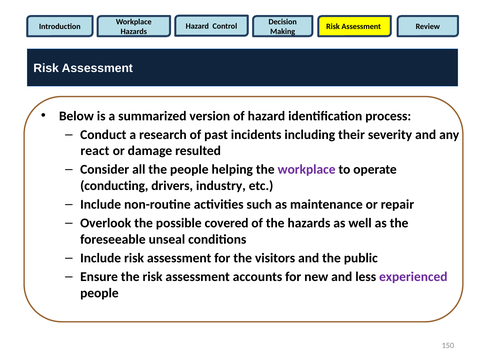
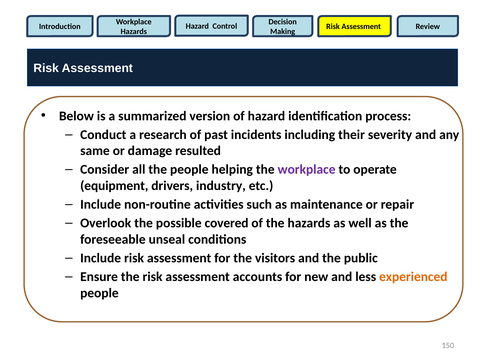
react: react -> same
conducting: conducting -> equipment
experienced colour: purple -> orange
